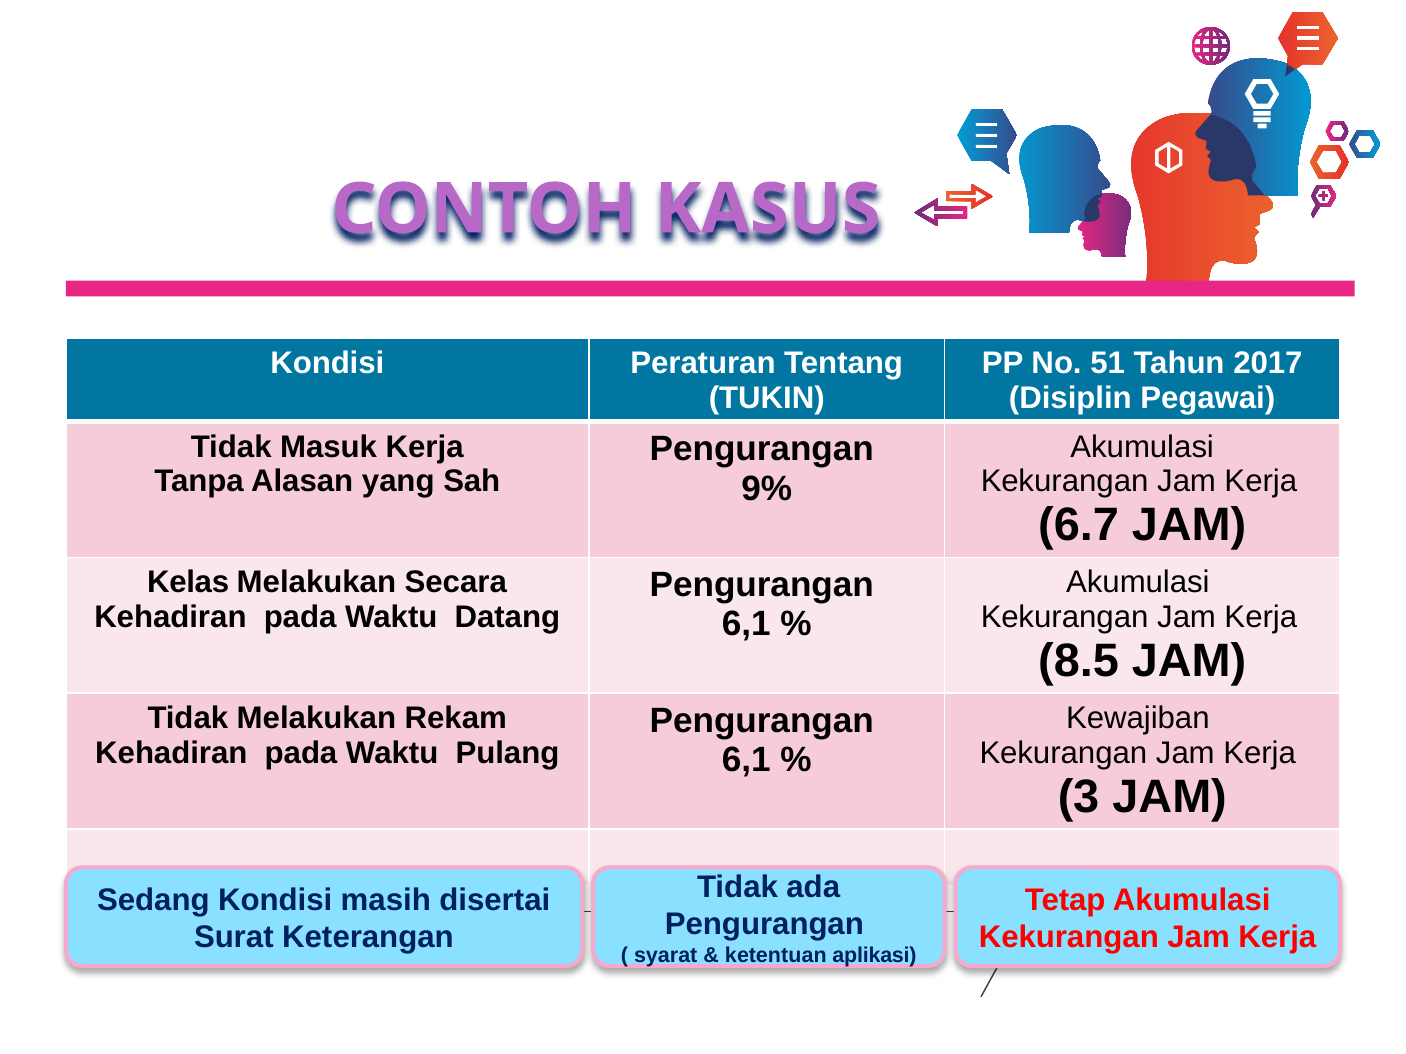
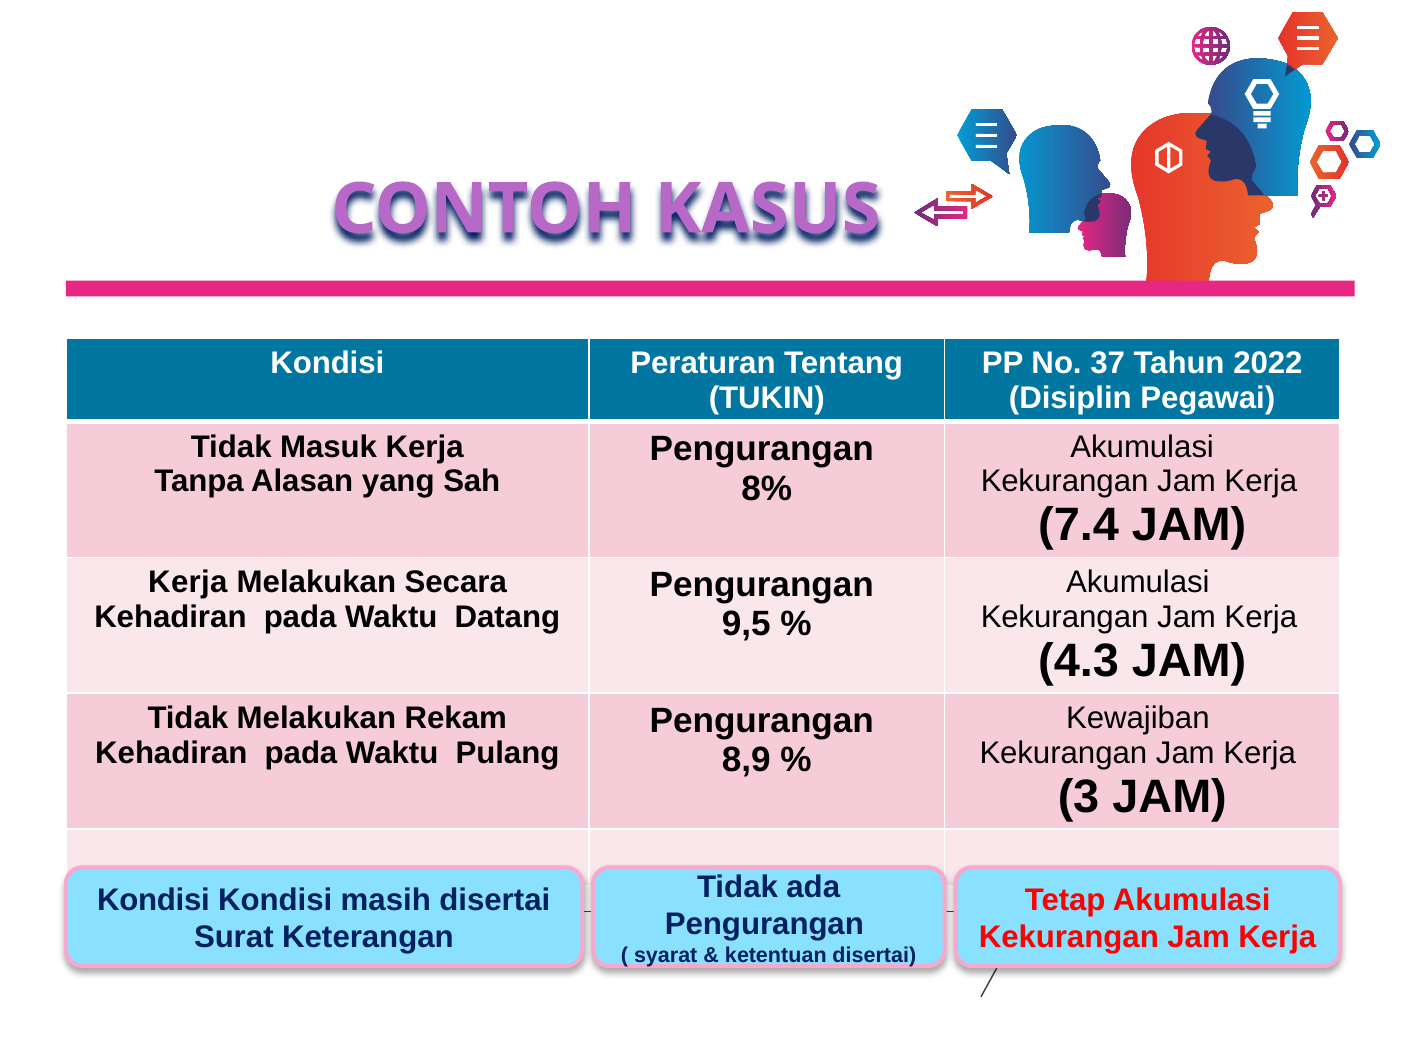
51: 51 -> 37
2017: 2017 -> 2022
9%: 9% -> 8%
6.7: 6.7 -> 7.4
Kelas at (188, 583): Kelas -> Kerja
6,1 at (746, 625): 6,1 -> 9,5
8.5: 8.5 -> 4.3
6,1 at (746, 760): 6,1 -> 8,9
Sedang at (153, 901): Sedang -> Kondisi
ketentuan aplikasi: aplikasi -> disertai
